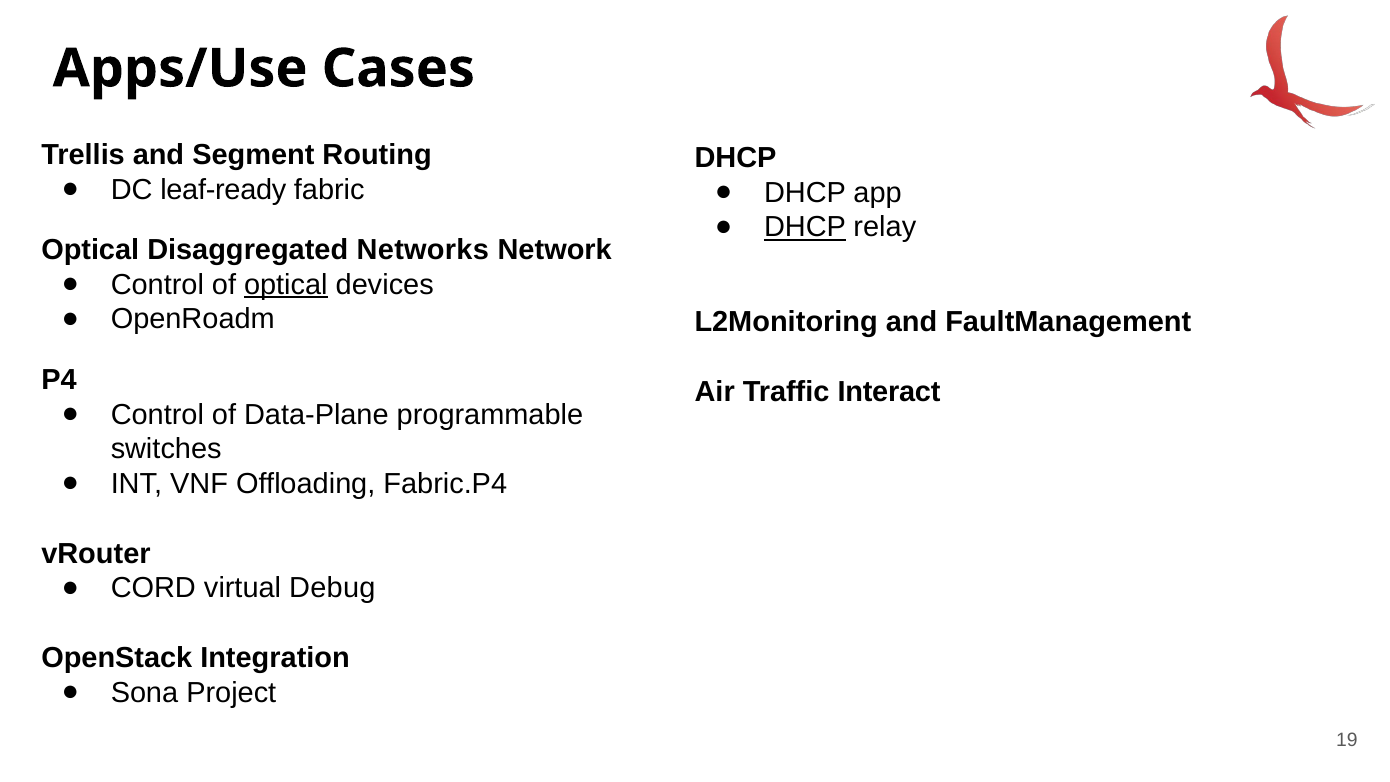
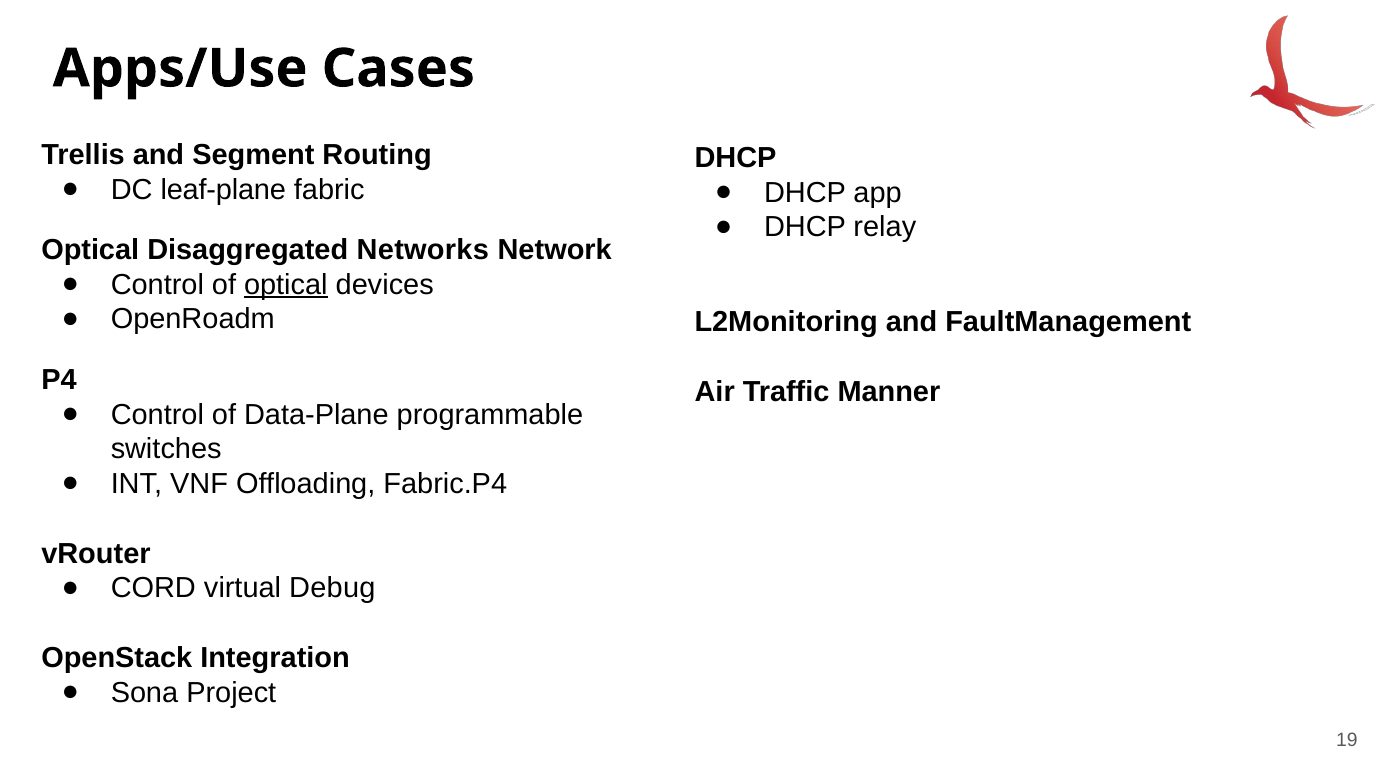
leaf-ready: leaf-ready -> leaf-plane
DHCP at (805, 227) underline: present -> none
Interact: Interact -> Manner
